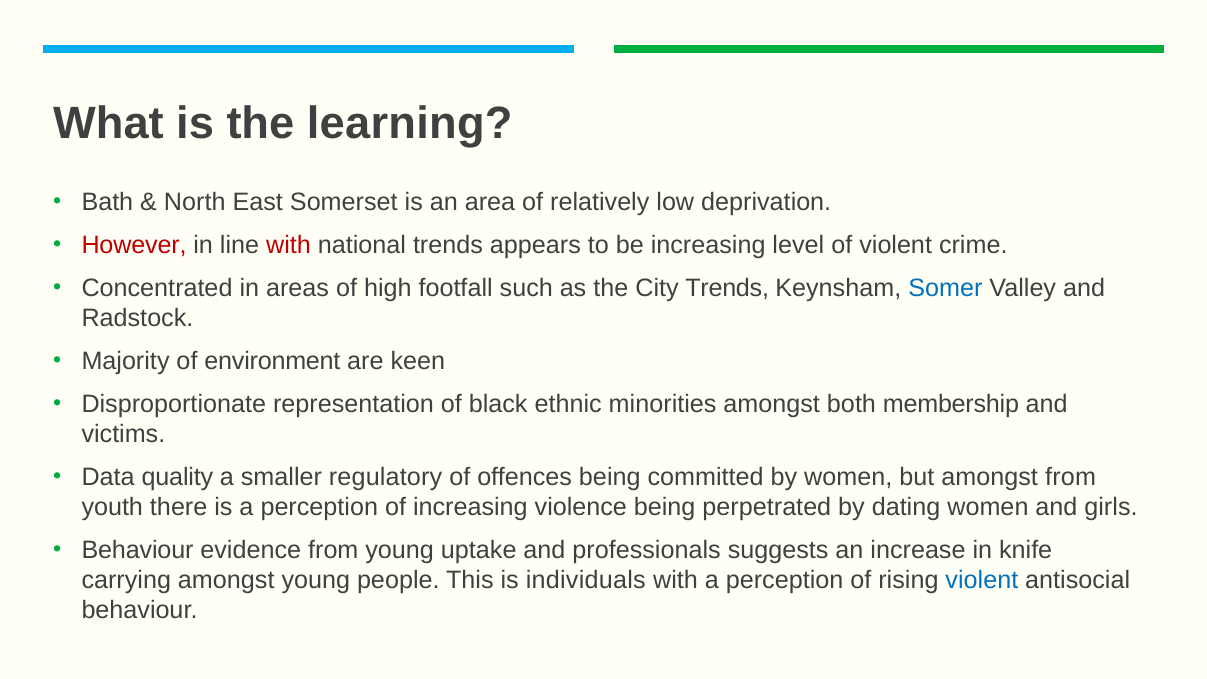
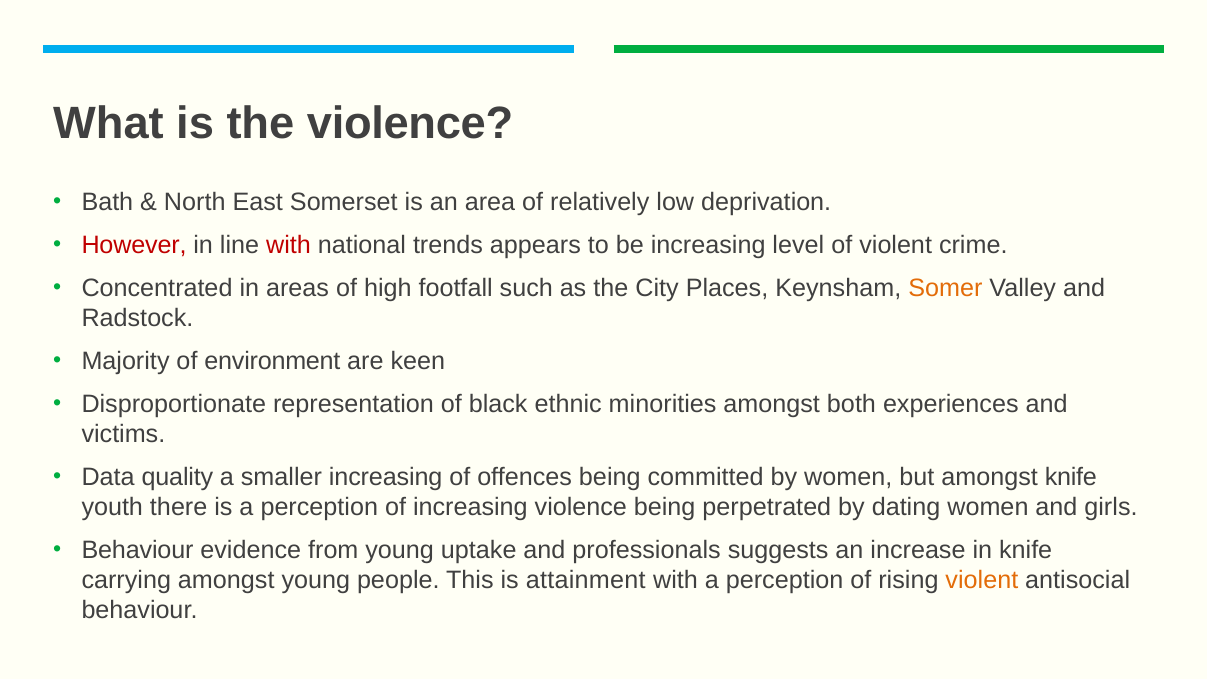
the learning: learning -> violence
City Trends: Trends -> Places
Somer colour: blue -> orange
membership: membership -> experiences
smaller regulatory: regulatory -> increasing
amongst from: from -> knife
individuals: individuals -> attainment
violent at (982, 580) colour: blue -> orange
